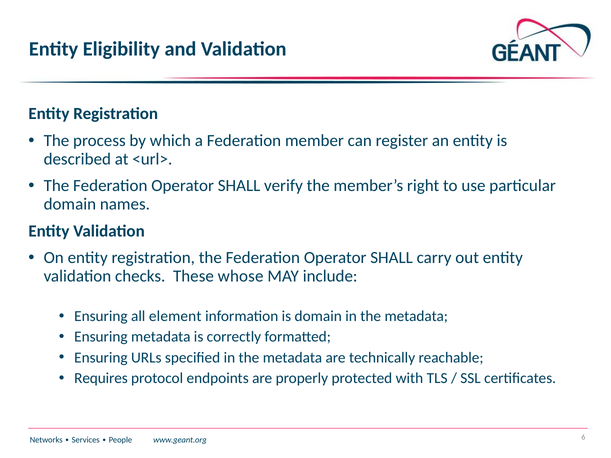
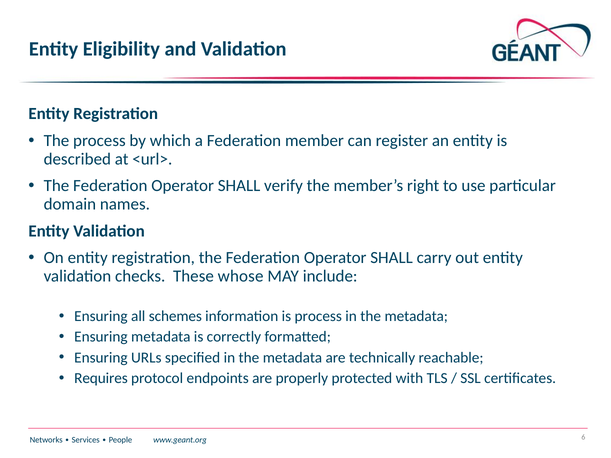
element: element -> schemes
is domain: domain -> process
